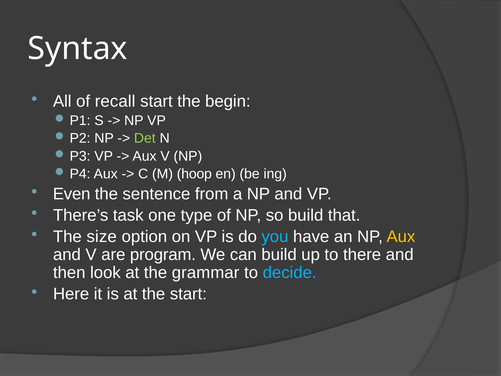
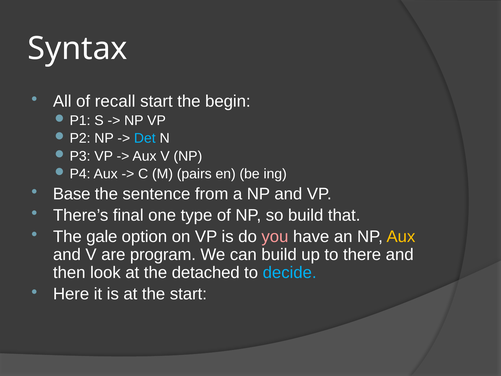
Det colour: light green -> light blue
hoop: hoop -> pairs
Even: Even -> Base
task: task -> final
size: size -> gale
you colour: light blue -> pink
grammar: grammar -> detached
